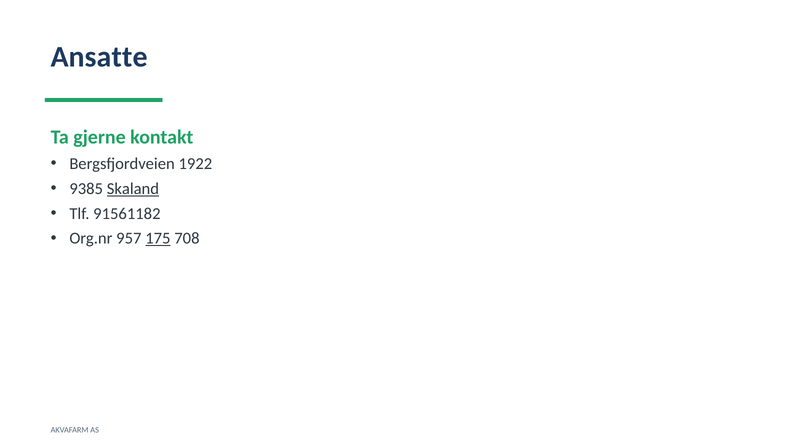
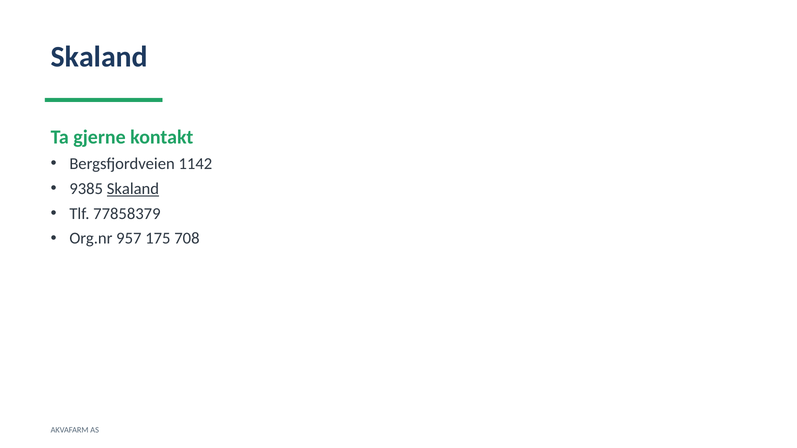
Ansatte at (99, 57): Ansatte -> Skaland
1922: 1922 -> 1142
91561182: 91561182 -> 77858379
175 underline: present -> none
